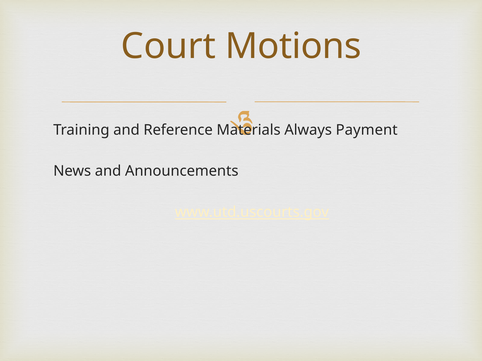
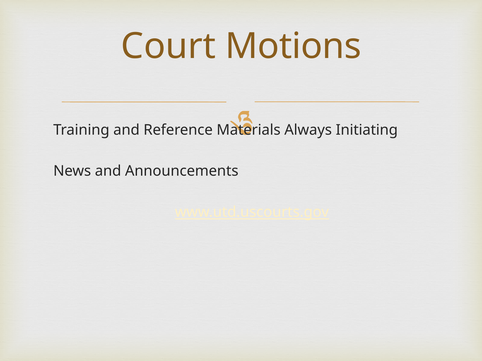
Payment: Payment -> Initiating
